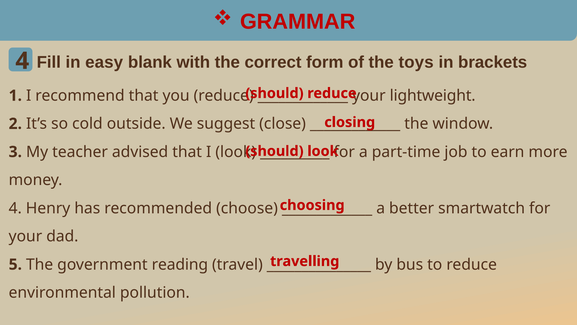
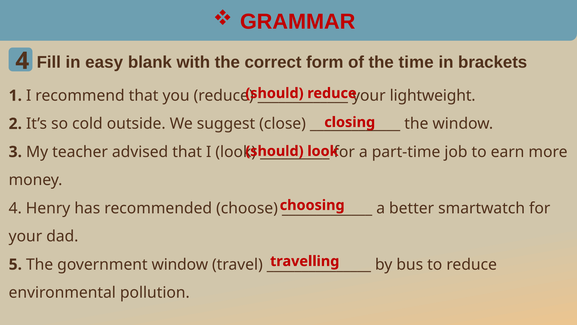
toys: toys -> time
government reading: reading -> window
